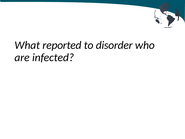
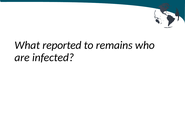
disorder: disorder -> remains
